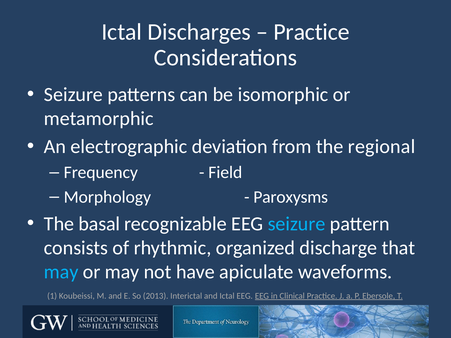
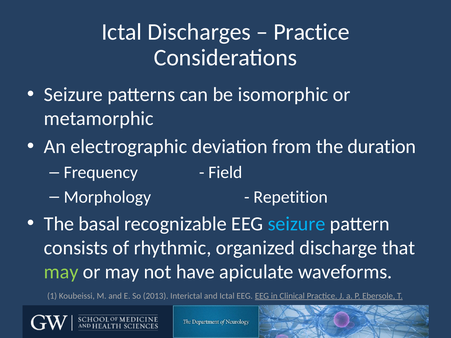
regional: regional -> duration
Paroxysms: Paroxysms -> Repetition
may at (61, 272) colour: light blue -> light green
